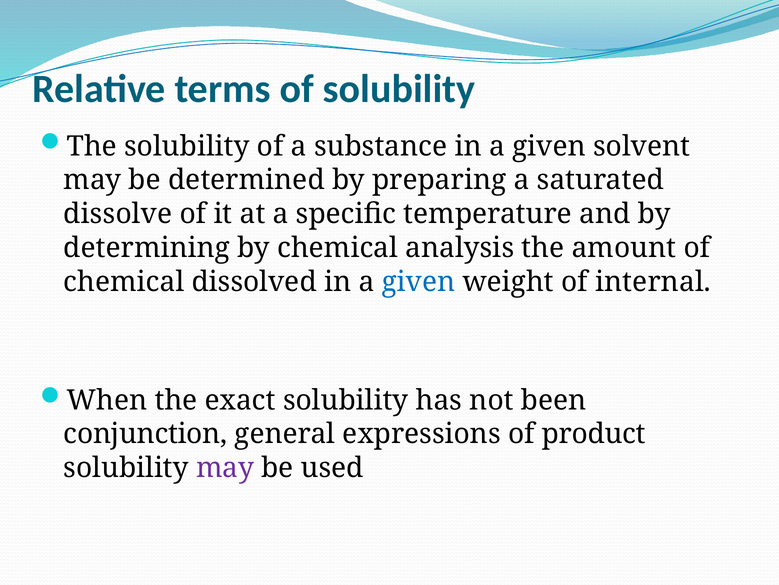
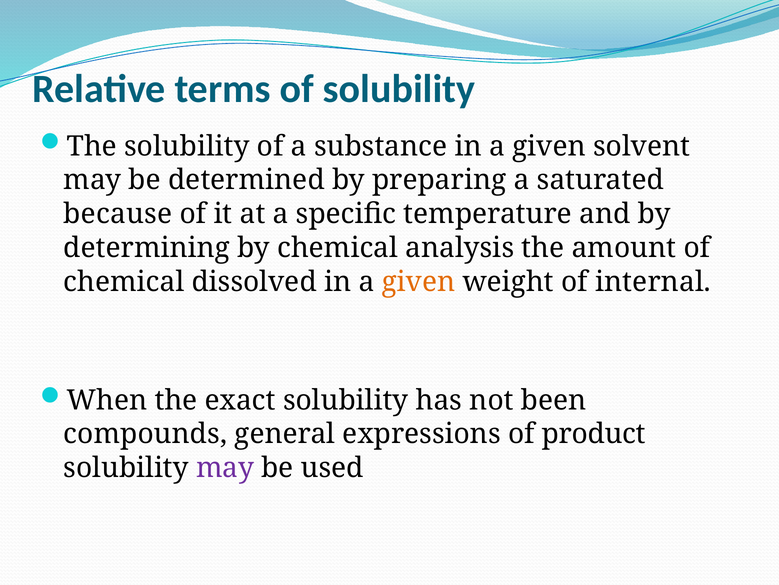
dissolve: dissolve -> because
given at (419, 281) colour: blue -> orange
conjunction: conjunction -> compounds
